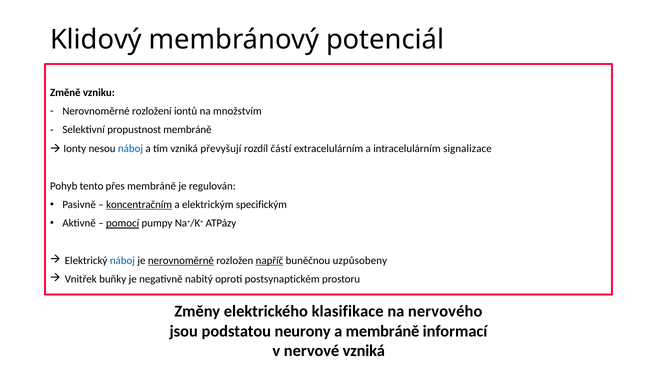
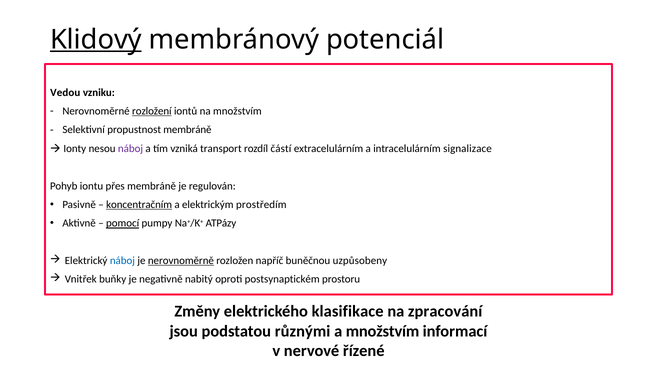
Klidový underline: none -> present
Změně: Změně -> Vedou
rozložení underline: none -> present
náboj at (131, 148) colour: blue -> purple
převyšují: převyšují -> transport
tento: tento -> iontu
specifickým: specifickým -> prostředím
napříč underline: present -> none
nervového: nervového -> zpracování
neurony: neurony -> různými
a membráně: membráně -> množstvím
nervové vzniká: vzniká -> řízené
